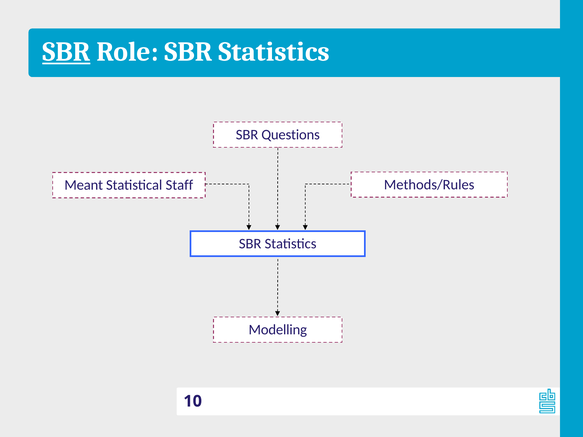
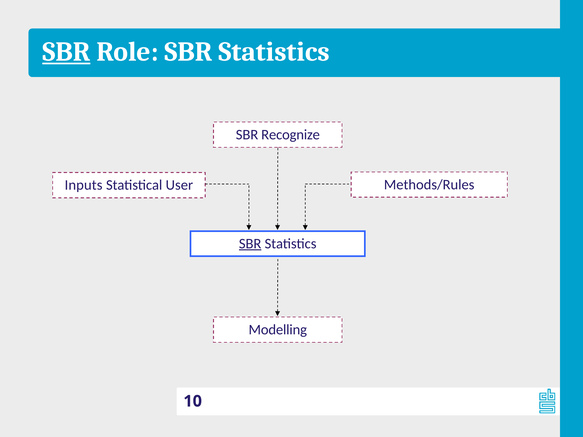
Questions: Questions -> Recognize
Meant: Meant -> Inputs
Staff: Staff -> User
SBR at (250, 244) underline: none -> present
